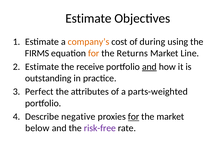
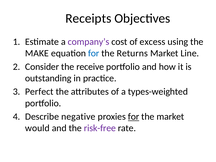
Estimate at (88, 18): Estimate -> Receipts
company’s colour: orange -> purple
during: during -> excess
FIRMS: FIRMS -> MAKE
for at (94, 53) colour: orange -> blue
Estimate at (42, 67): Estimate -> Consider
and at (149, 67) underline: present -> none
parts-weighted: parts-weighted -> types-weighted
below: below -> would
